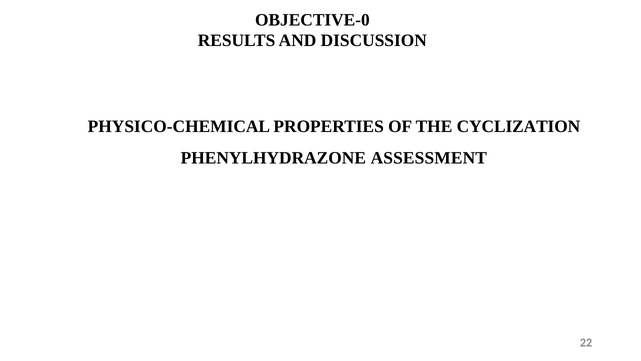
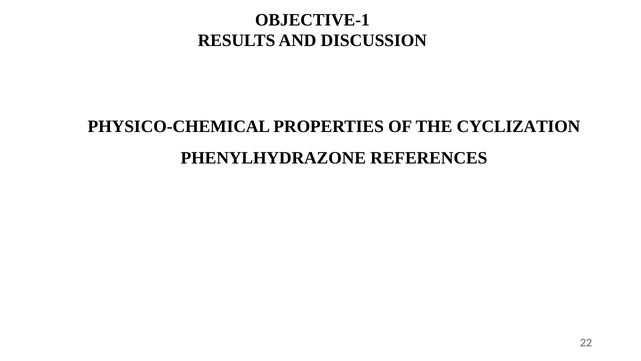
OBJECTIVE-0: OBJECTIVE-0 -> OBJECTIVE-1
ASSESSMENT: ASSESSMENT -> REFERENCES
